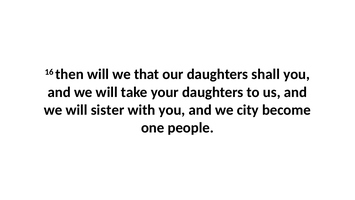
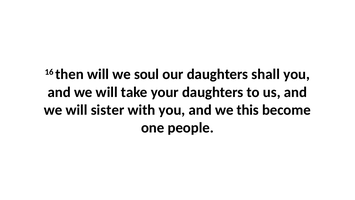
that: that -> soul
city: city -> this
